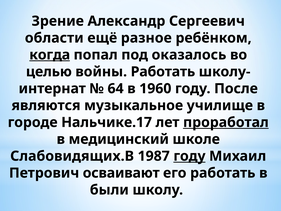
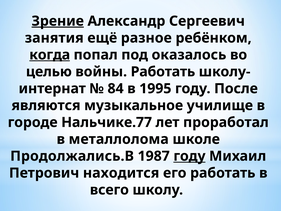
Зрение underline: none -> present
области: области -> занятия
64: 64 -> 84
1960: 1960 -> 1995
Нальчике.17: Нальчике.17 -> Нальчике.77
проработал underline: present -> none
медицинский: медицинский -> металлолома
Слабовидящих.В: Слабовидящих.В -> Продолжались.В
осваивают: осваивают -> находится
были: были -> всего
